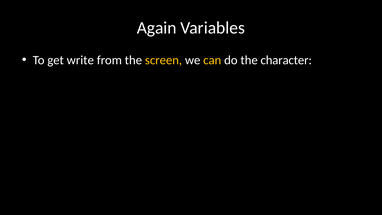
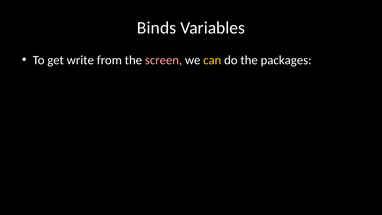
Again: Again -> Binds
screen colour: yellow -> pink
character: character -> packages
